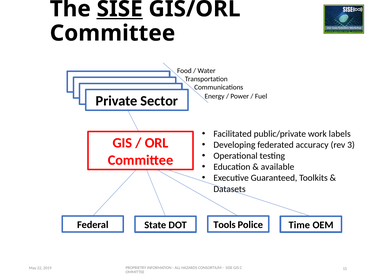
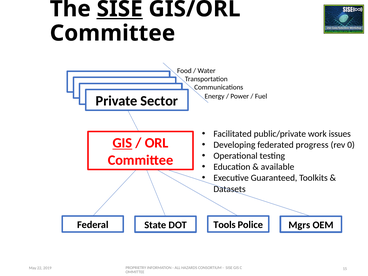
labels: labels -> issues
GIS at (122, 143) underline: none -> present
accuracy: accuracy -> progress
3: 3 -> 0
Time: Time -> Mgrs
